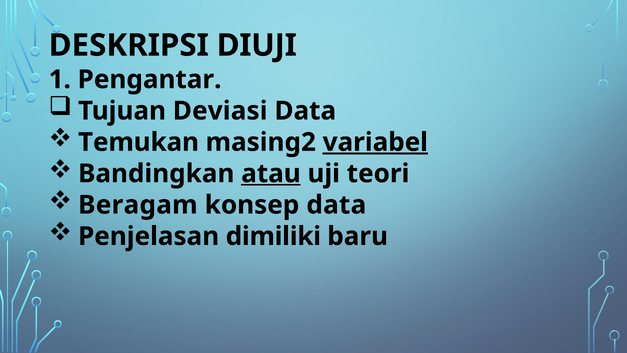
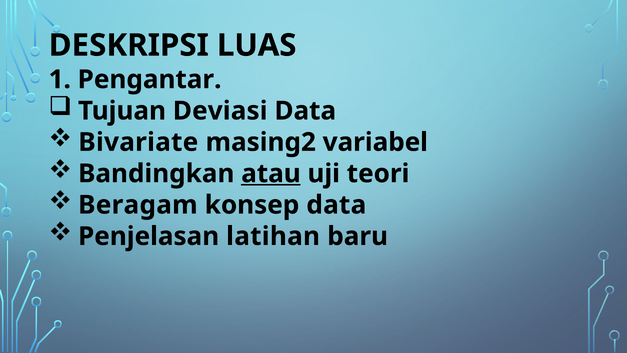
DIUJI: DIUJI -> LUAS
Temukan: Temukan -> Bivariate
variabel underline: present -> none
dimiliki: dimiliki -> latihan
